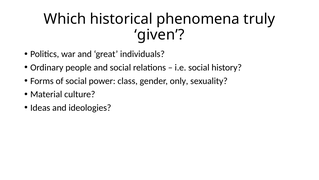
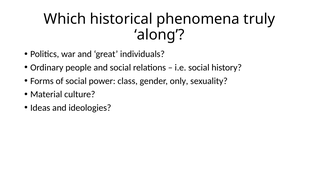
given: given -> along
